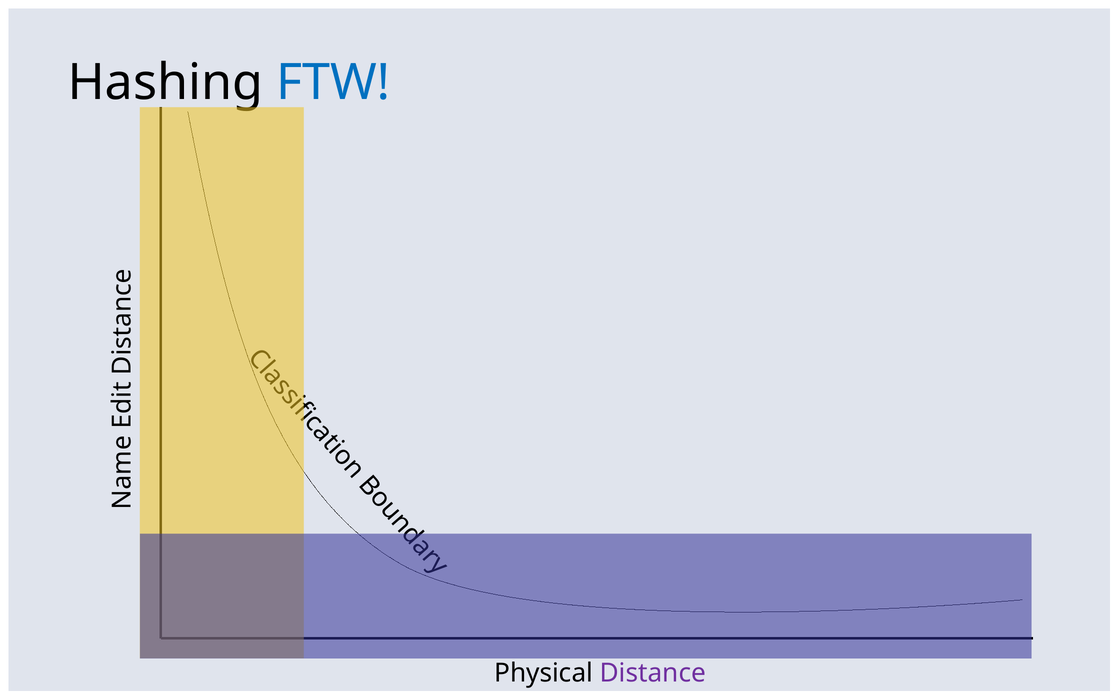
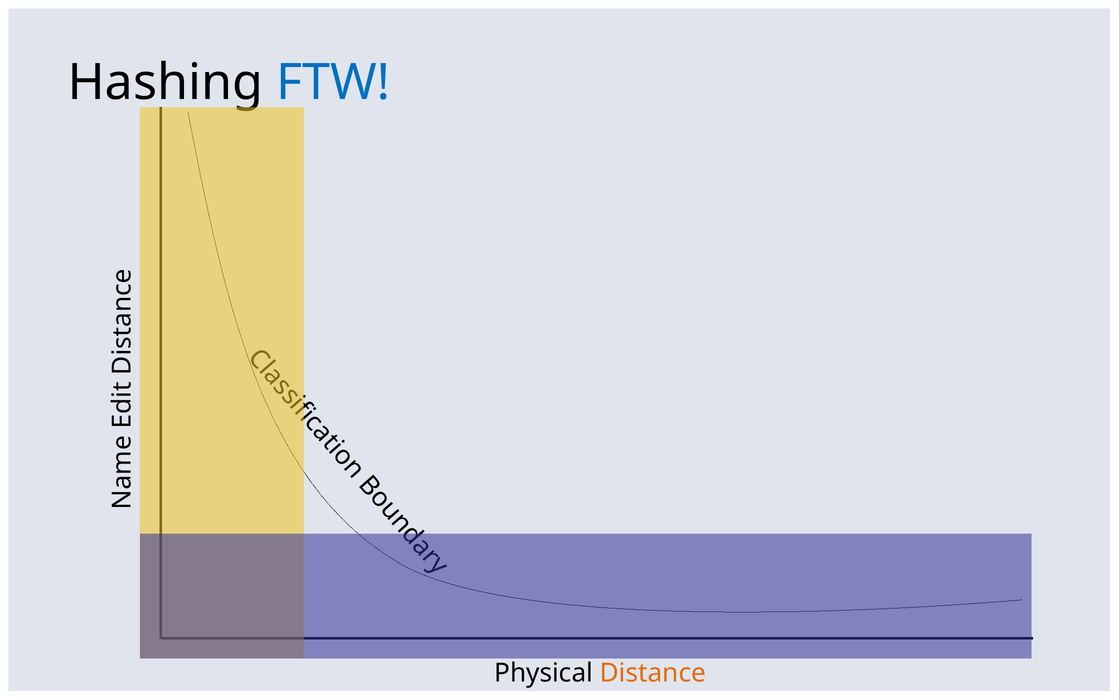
Distance colour: purple -> orange
